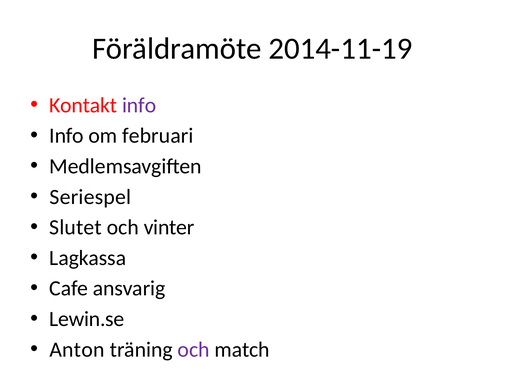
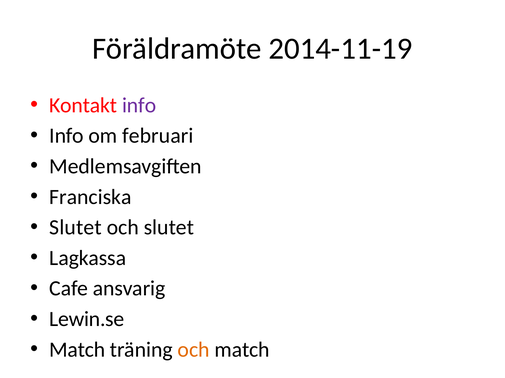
Seriespel: Seriespel -> Franciska
och vinter: vinter -> slutet
Anton at (77, 350): Anton -> Match
och at (194, 350) colour: purple -> orange
